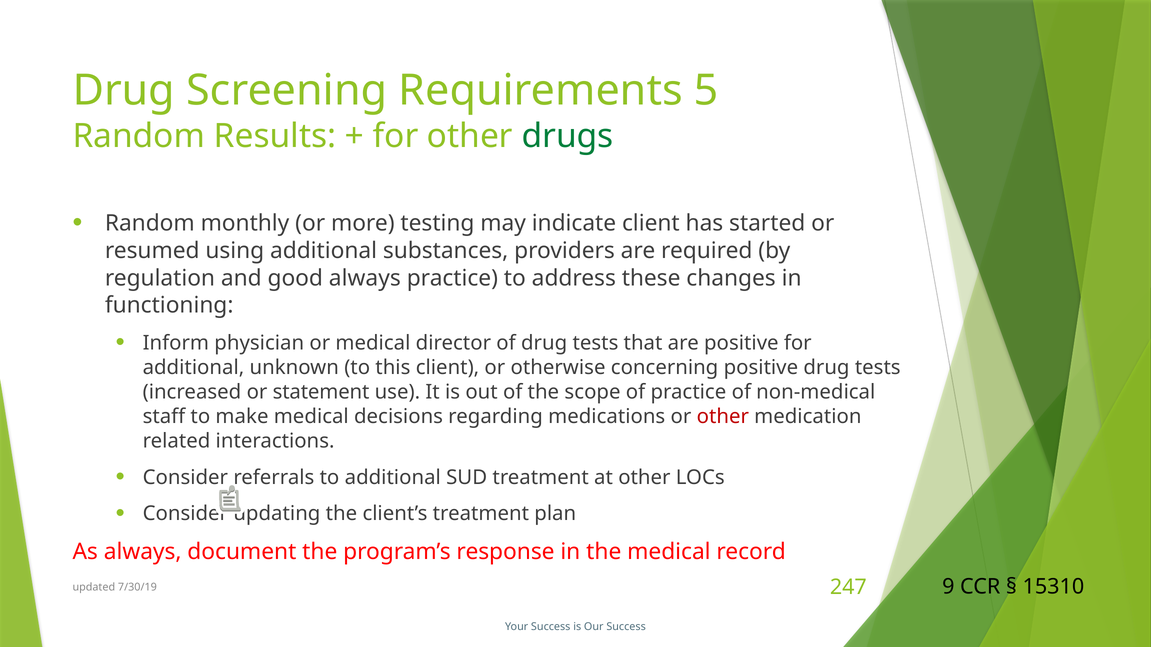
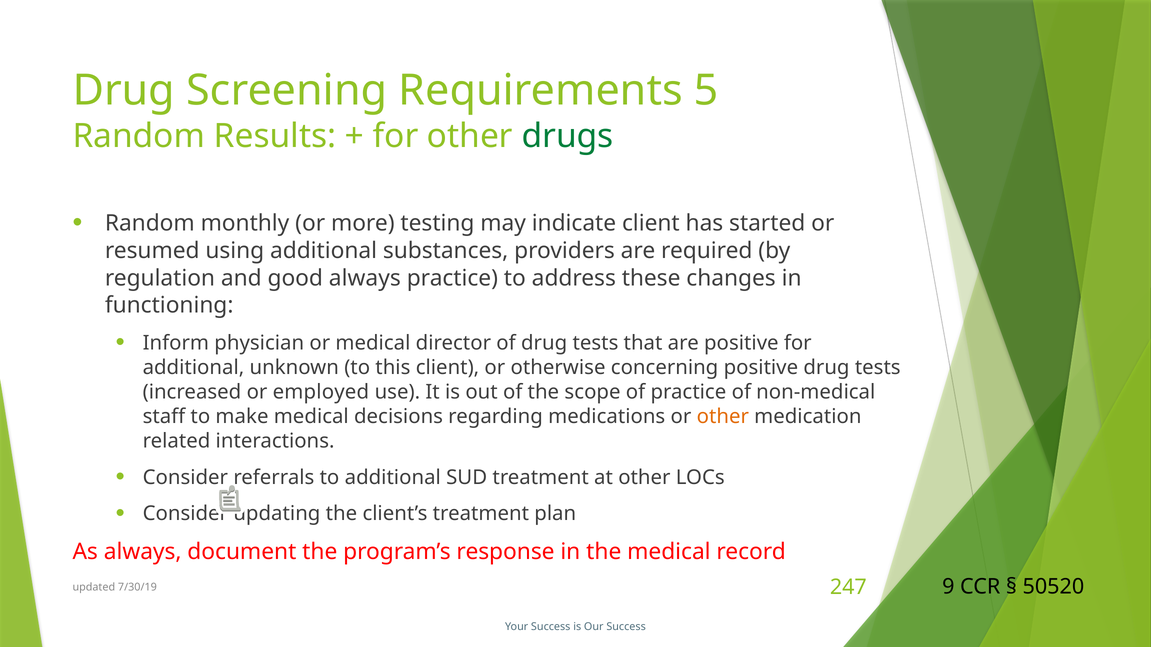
statement: statement -> employed
other at (723, 417) colour: red -> orange
15310: 15310 -> 50520
